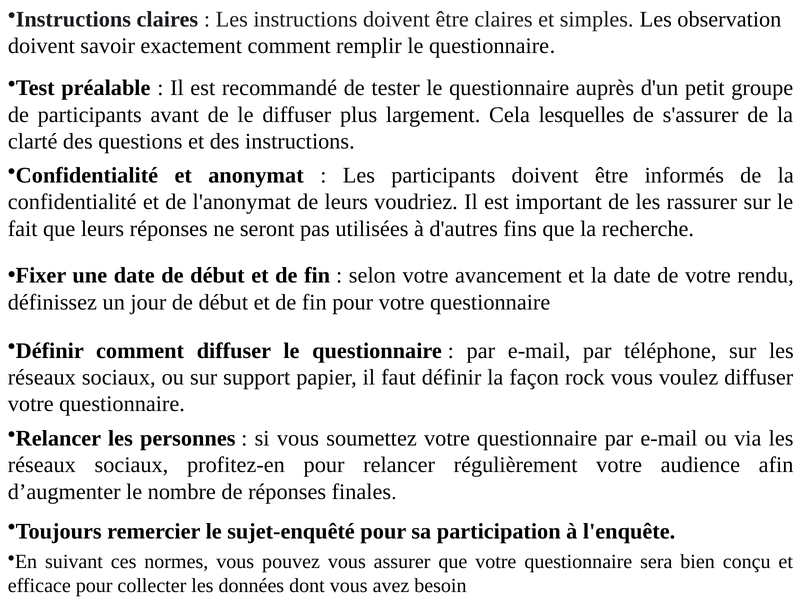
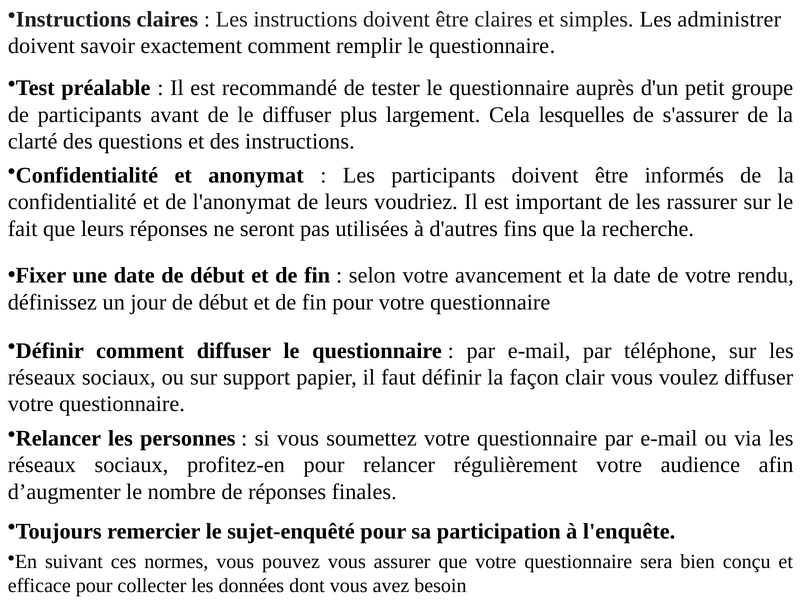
observation: observation -> administrer
rock: rock -> clair
